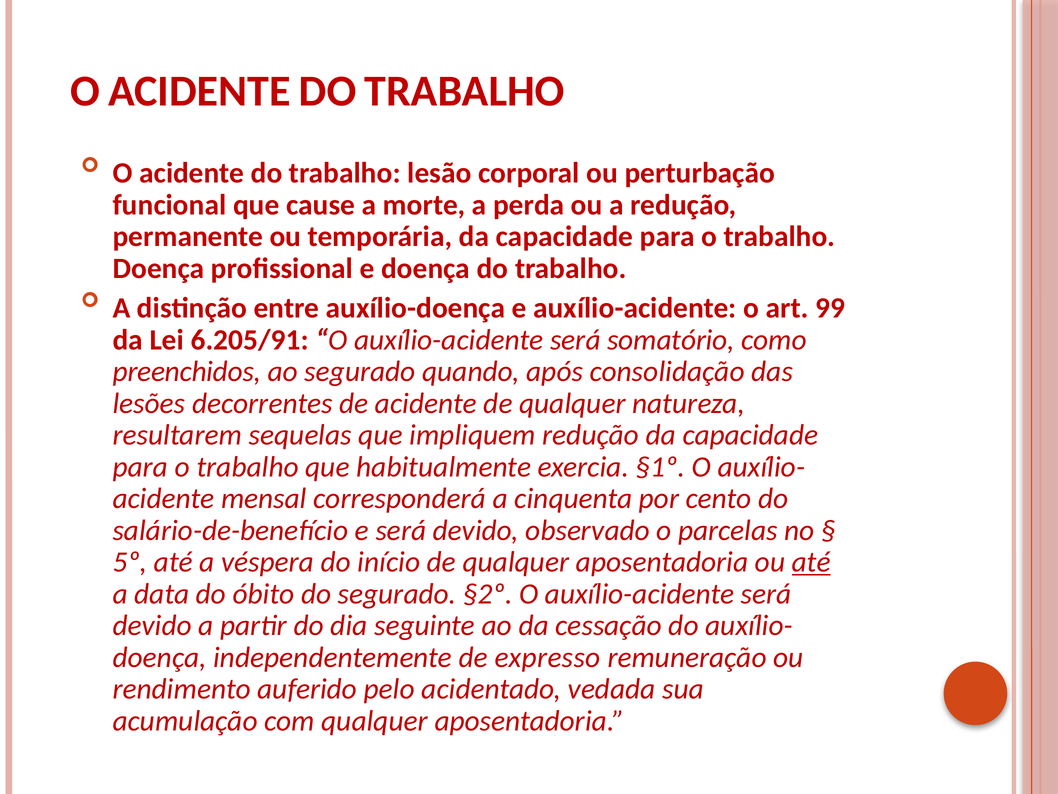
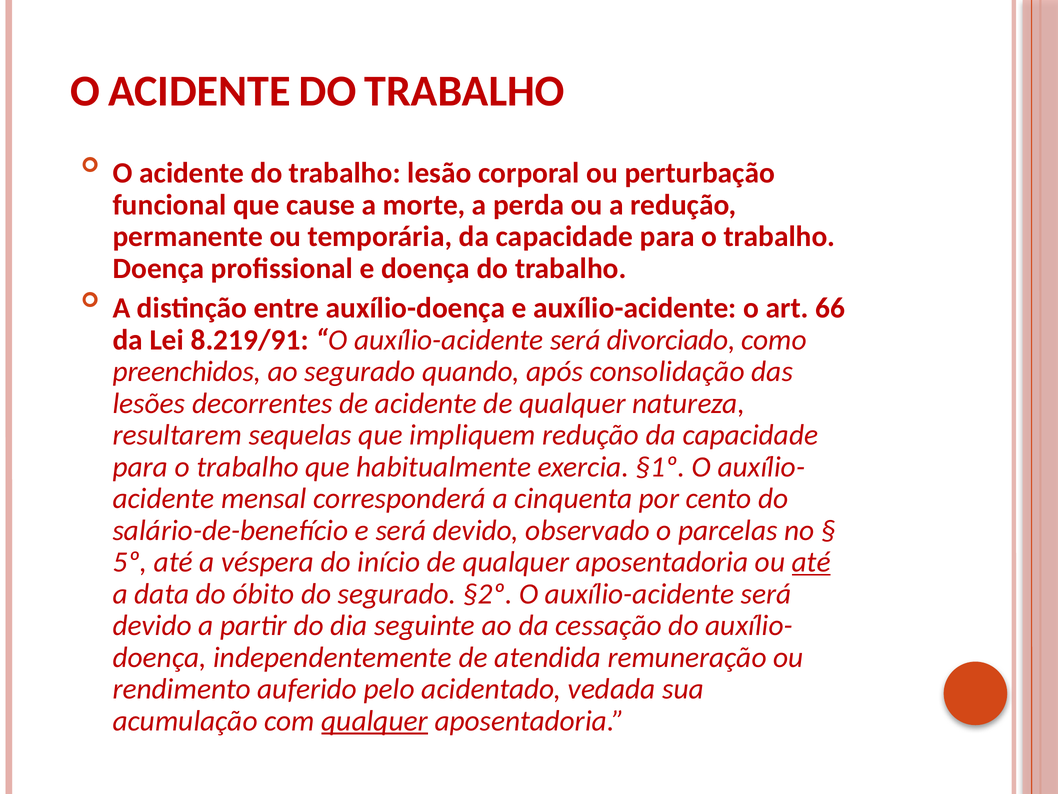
99: 99 -> 66
6.205/91: 6.205/91 -> 8.219/91
somatório: somatório -> divorciado
expresso: expresso -> atendida
qualquer at (375, 721) underline: none -> present
